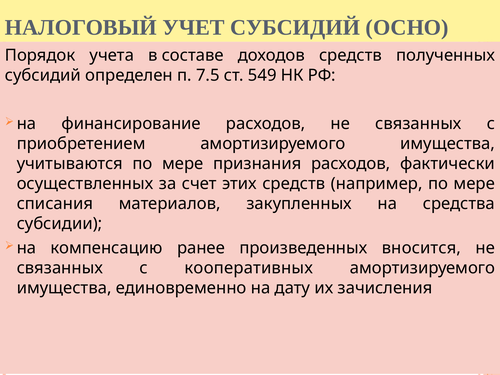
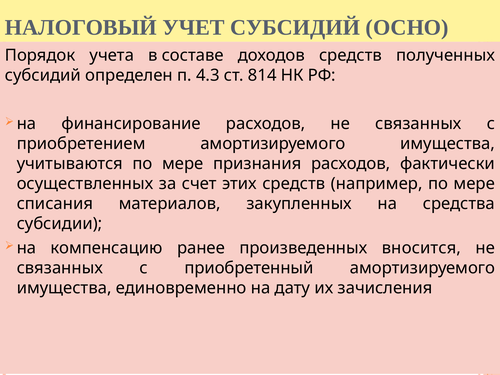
7.5: 7.5 -> 4.3
549: 549 -> 814
кооперативных: кооперативных -> приобретенный
